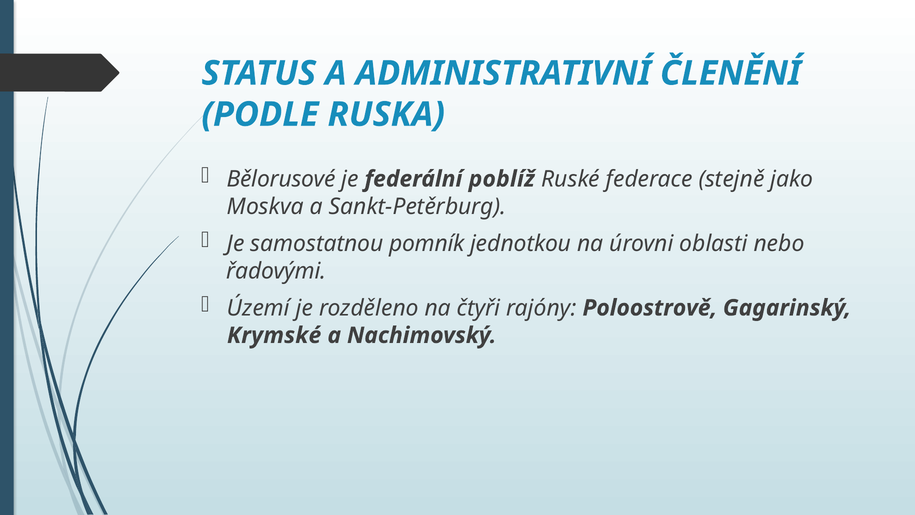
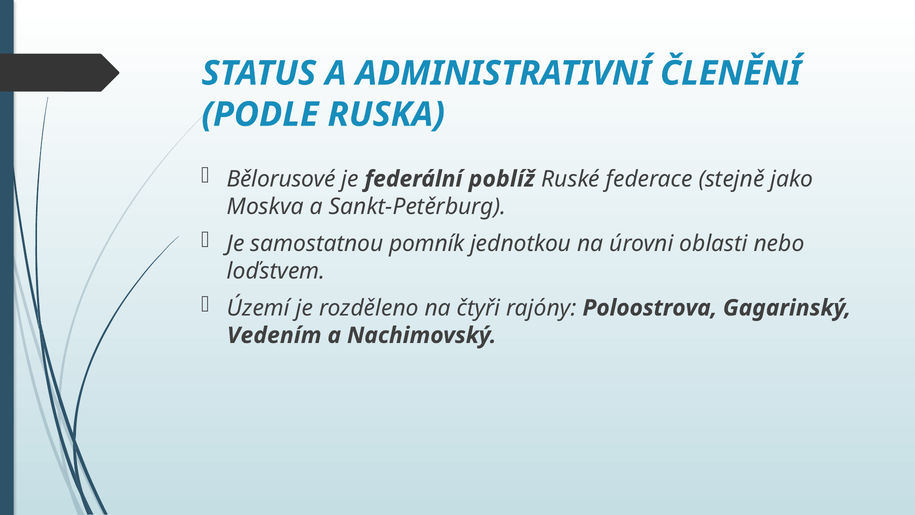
řadovými: řadovými -> loďstvem
Poloostrově: Poloostrově -> Poloostrova
Krymské: Krymské -> Vedením
